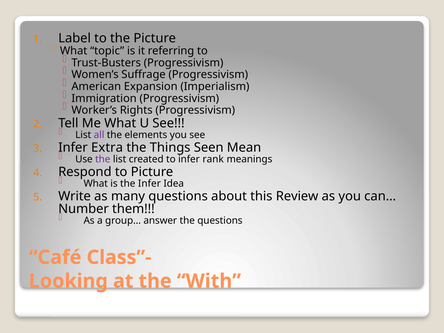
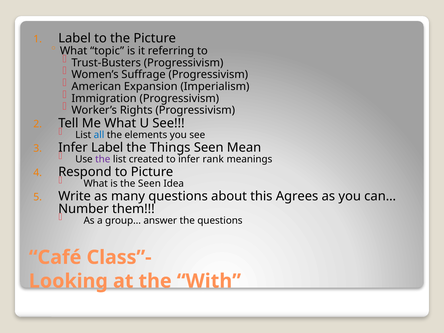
all colour: purple -> blue
Extra at (107, 148): Extra -> Label
the Infer: Infer -> Seen
Review: Review -> Agrees
